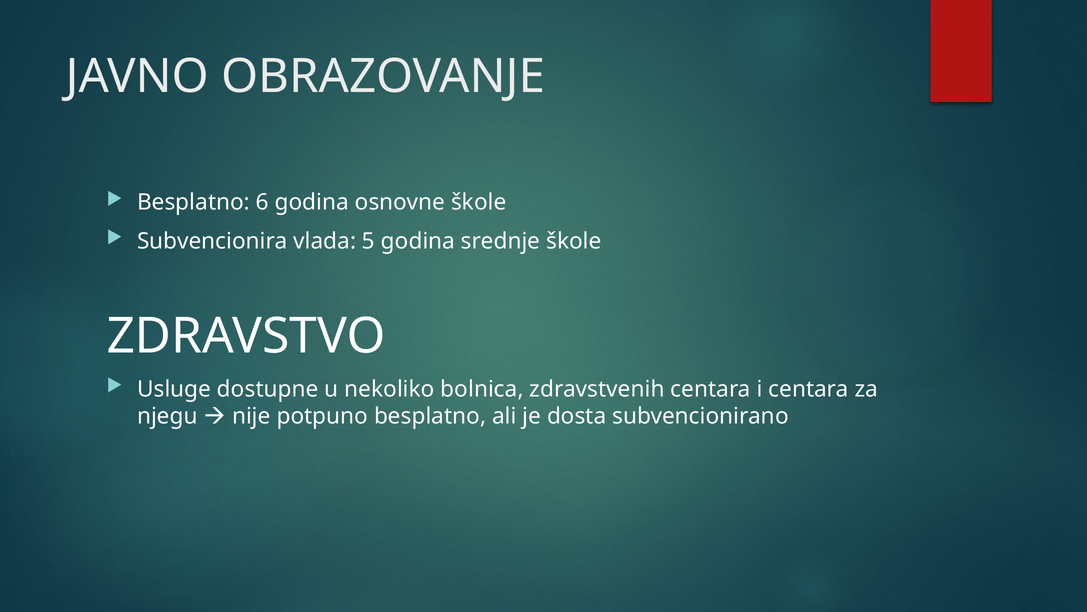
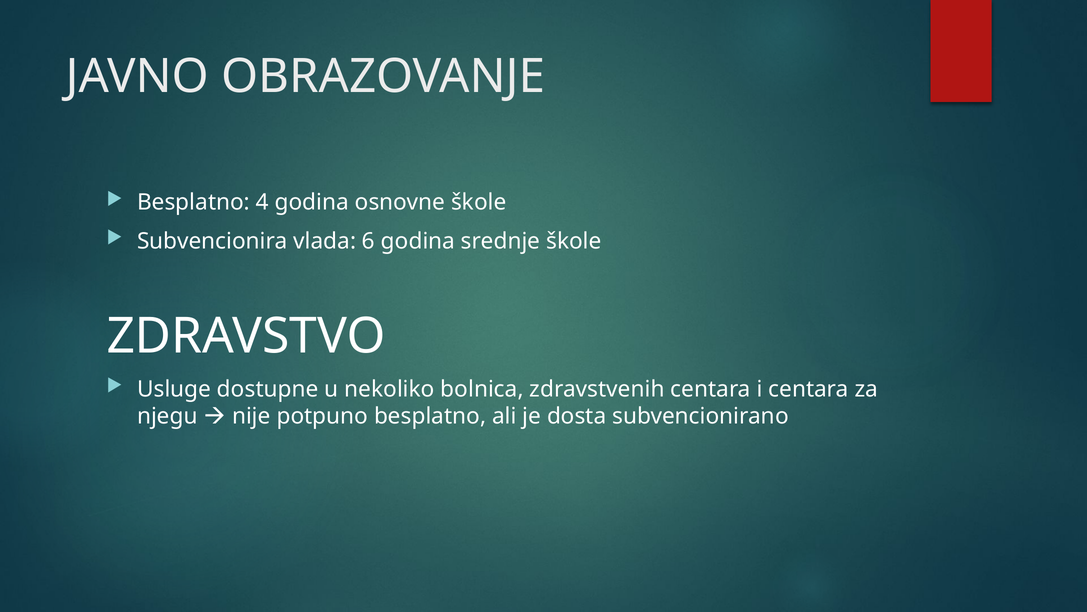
6: 6 -> 4
5: 5 -> 6
